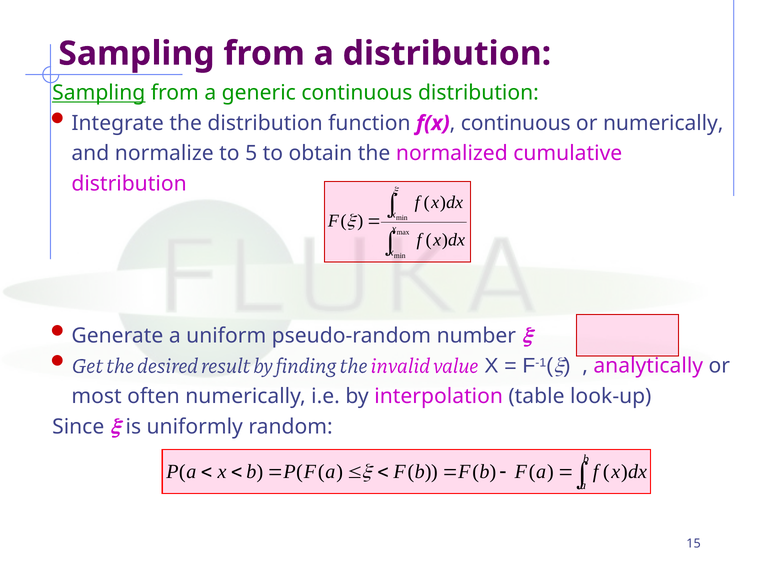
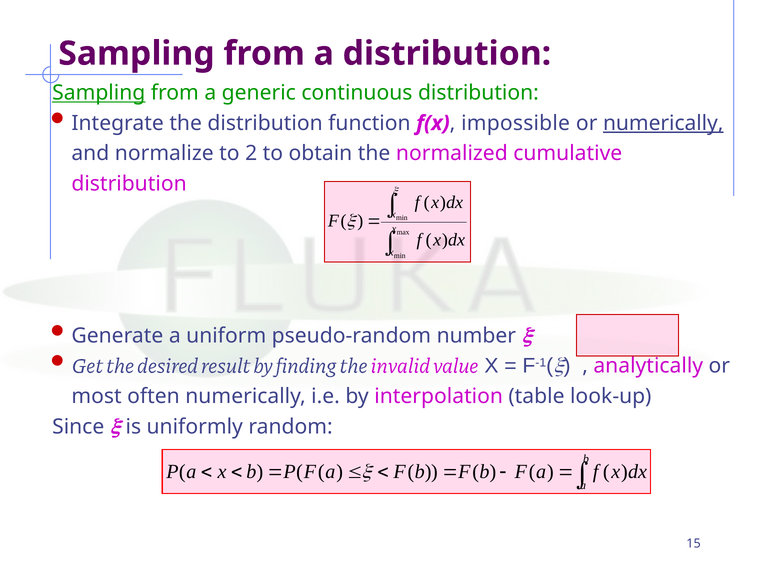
continuous at (516, 123): continuous -> impossible
numerically at (663, 123) underline: none -> present
5: 5 -> 2
